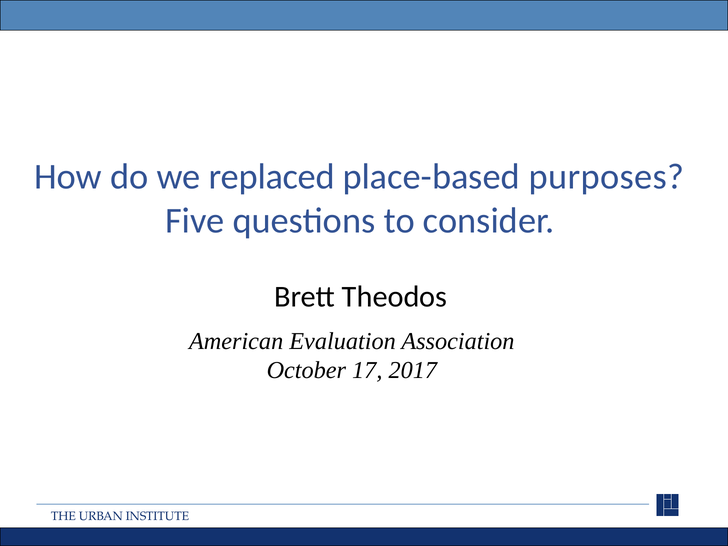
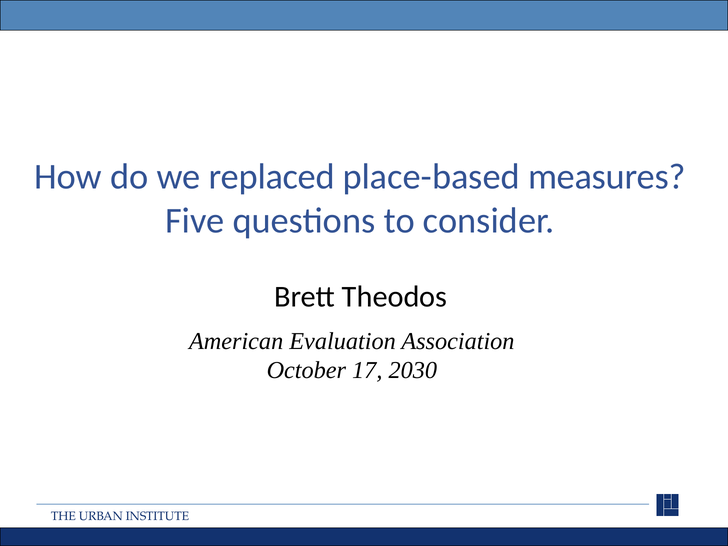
purposes: purposes -> measures
2017: 2017 -> 2030
